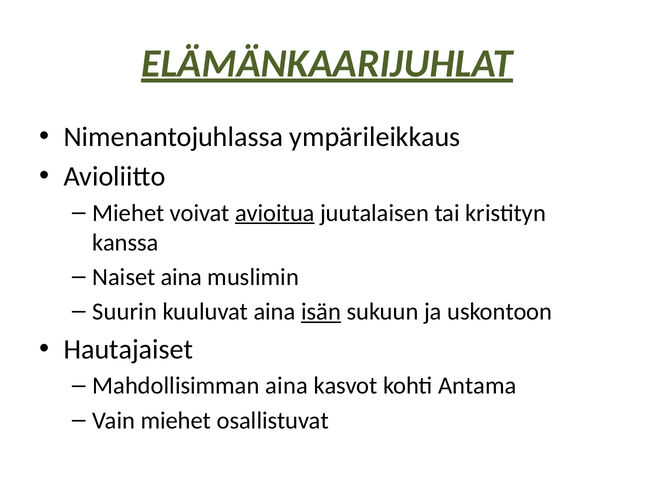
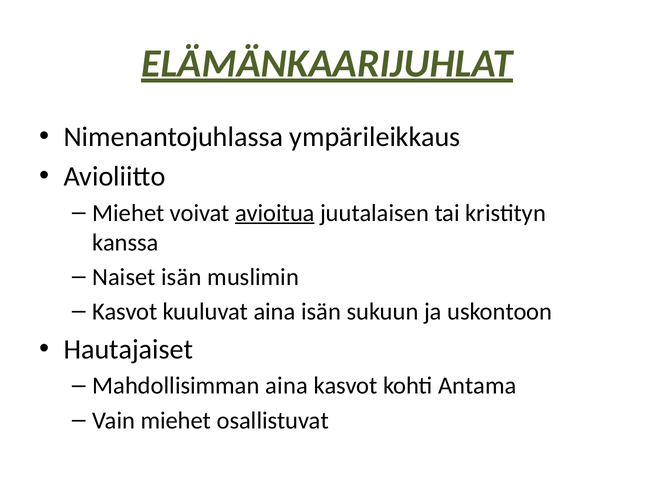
Naiset aina: aina -> isän
Suurin at (125, 311): Suurin -> Kasvot
isän at (321, 311) underline: present -> none
